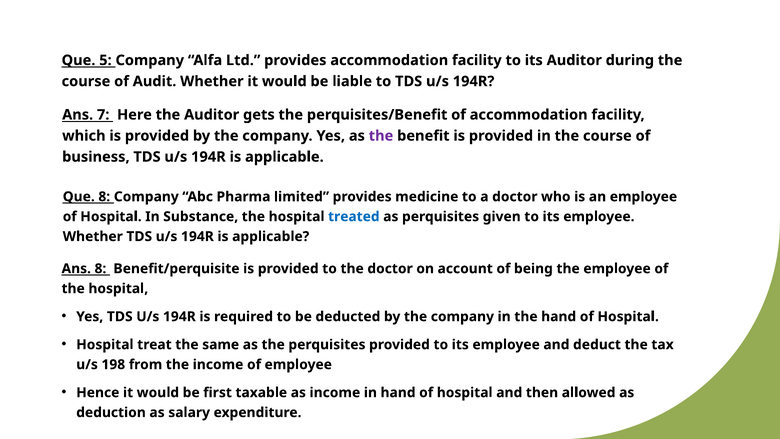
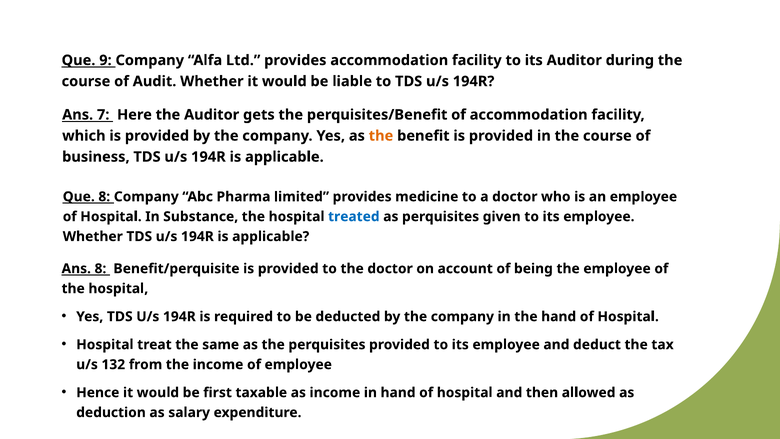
5: 5 -> 9
the at (381, 136) colour: purple -> orange
198: 198 -> 132
